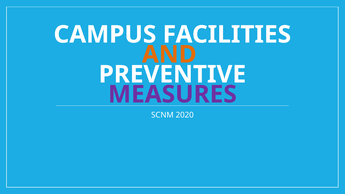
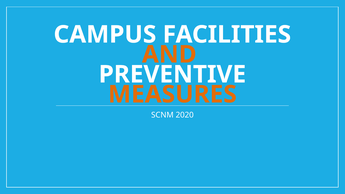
MEASURES colour: purple -> orange
